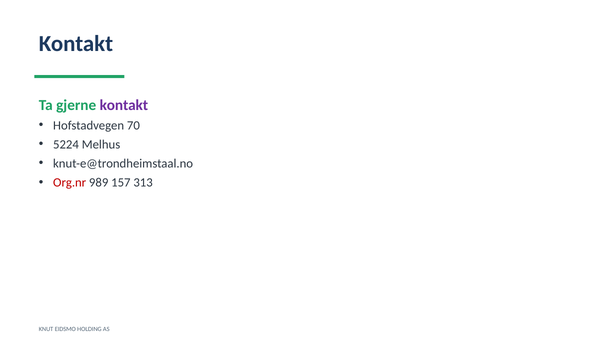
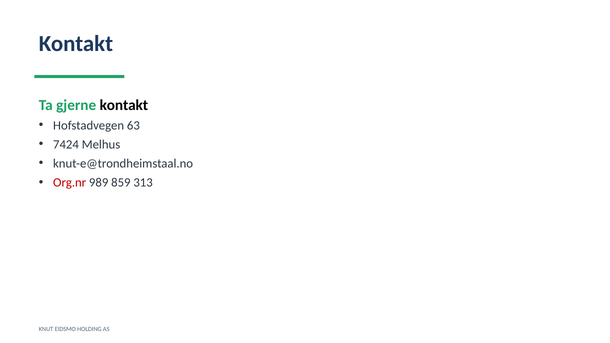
kontakt at (124, 105) colour: purple -> black
70: 70 -> 63
5224: 5224 -> 7424
157: 157 -> 859
